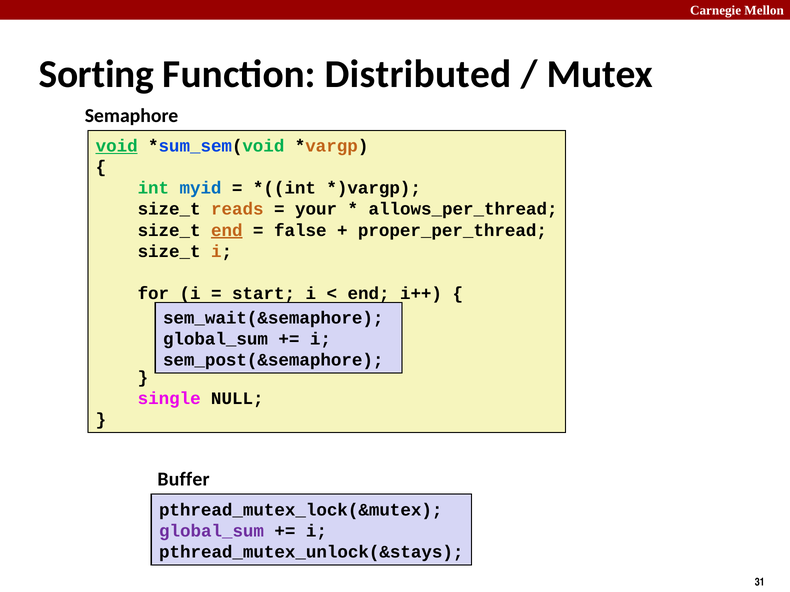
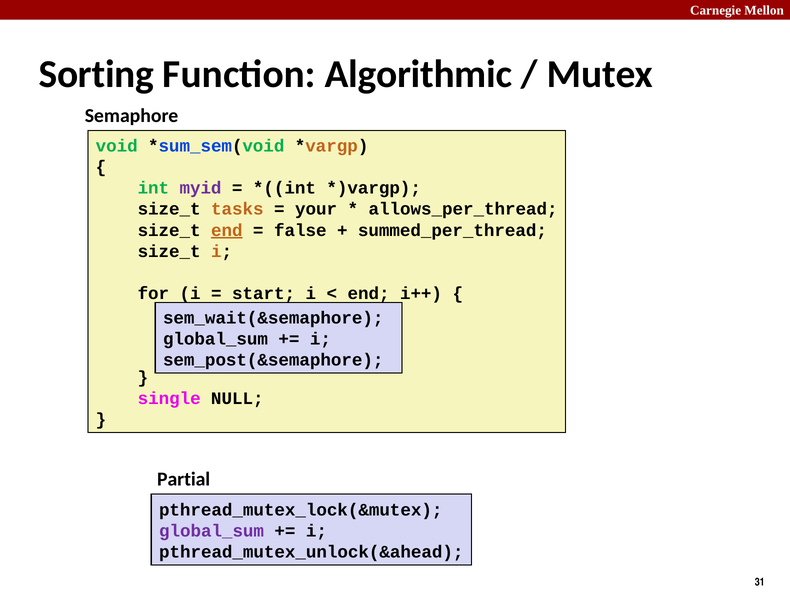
Distributed: Distributed -> Algorithmic
void underline: present -> none
myid colour: blue -> purple
reads: reads -> tasks
proper_per_thread: proper_per_thread -> summed_per_thread
Buffer: Buffer -> Partial
pthread_mutex_unlock(&stays: pthread_mutex_unlock(&stays -> pthread_mutex_unlock(&ahead
